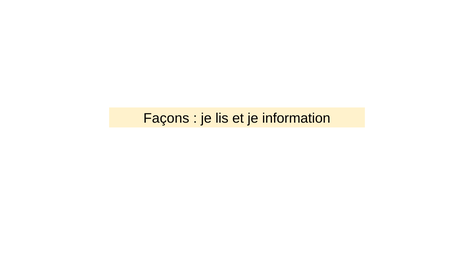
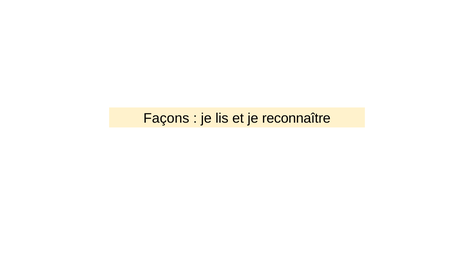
information: information -> reconnaître
